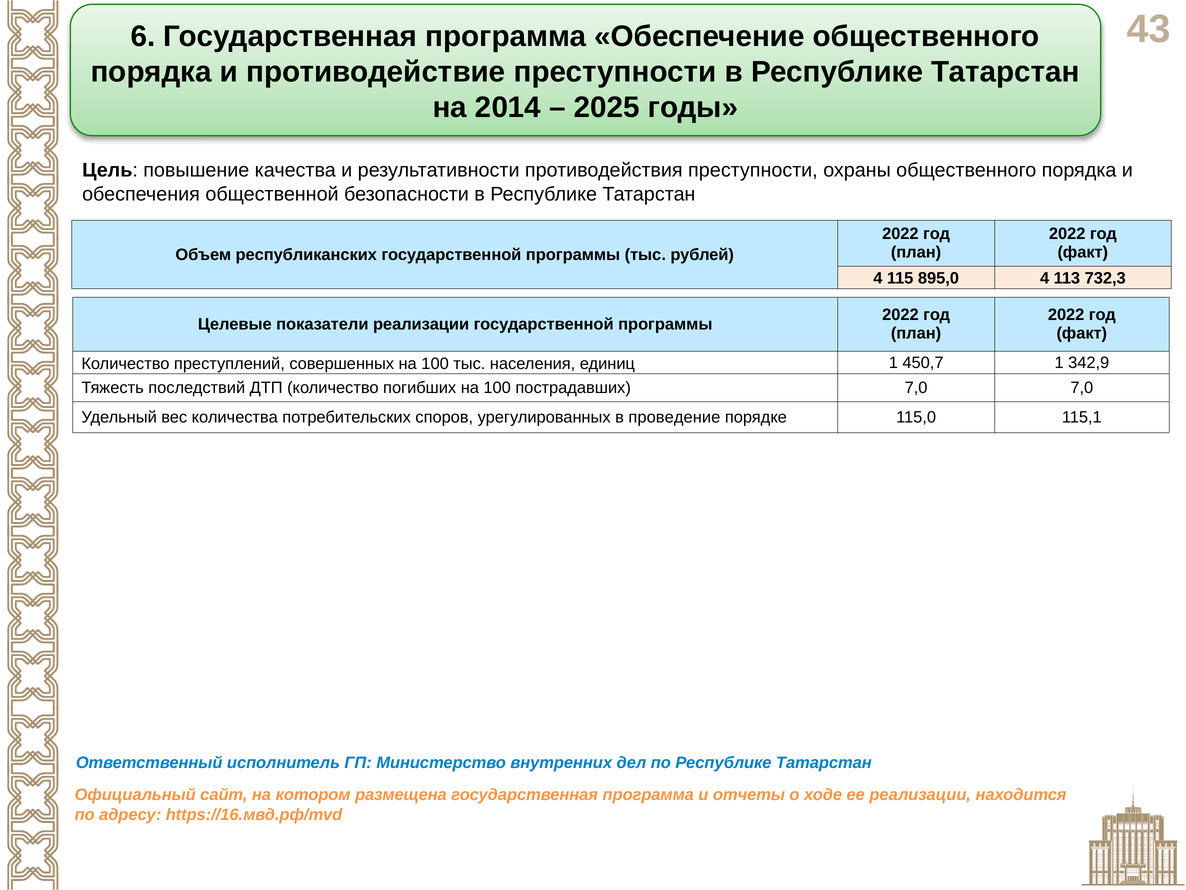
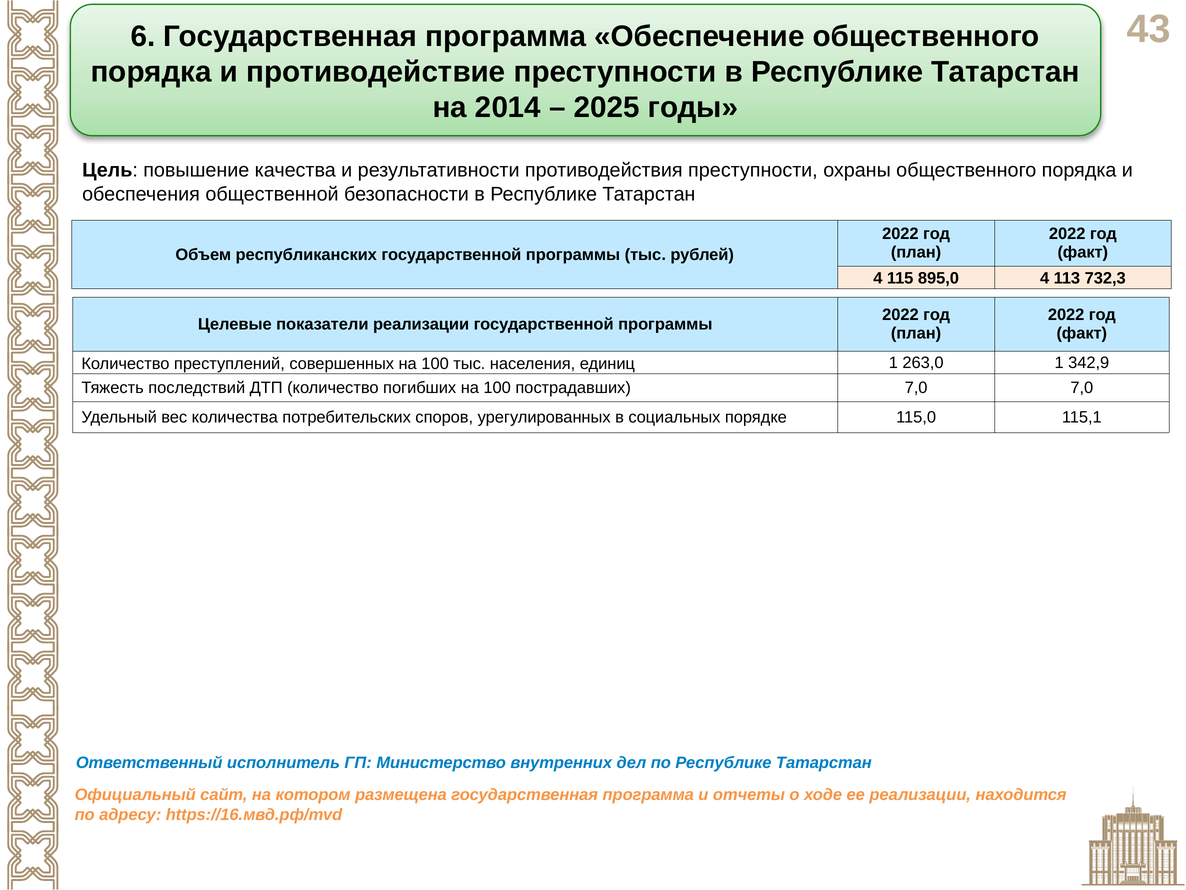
450,7: 450,7 -> 263,0
проведение: проведение -> социальных
